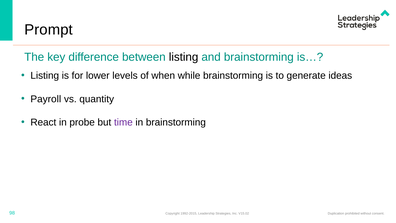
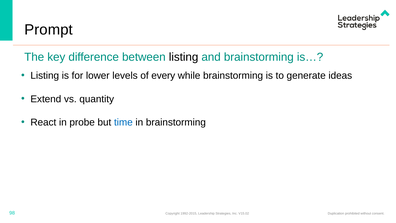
when: when -> every
Payroll: Payroll -> Extend
time colour: purple -> blue
